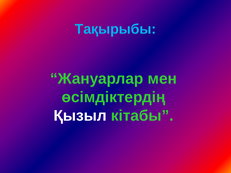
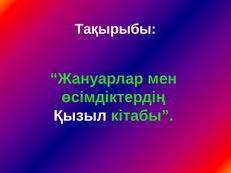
Тақырыбы colour: light blue -> white
